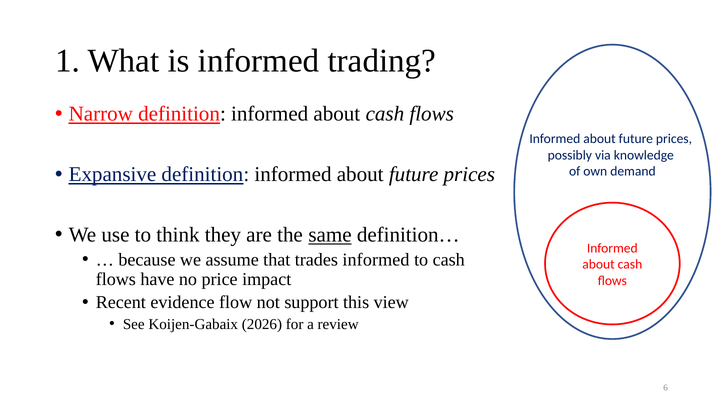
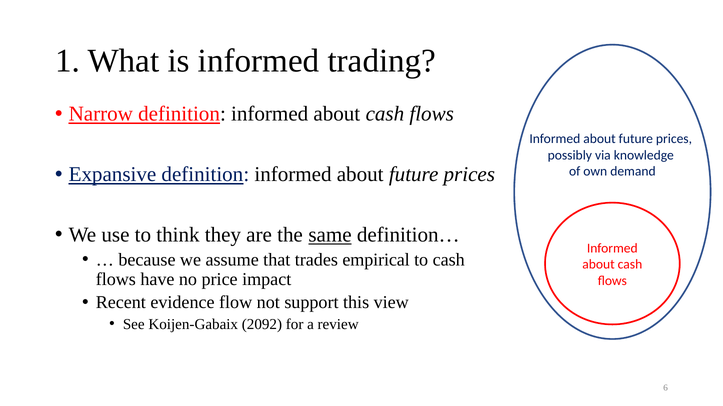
trades informed: informed -> empirical
2026: 2026 -> 2092
